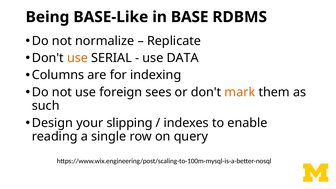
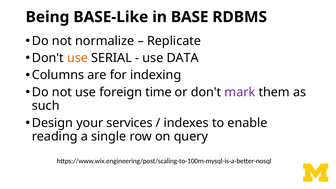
sees: sees -> time
mark colour: orange -> purple
slipping: slipping -> services
